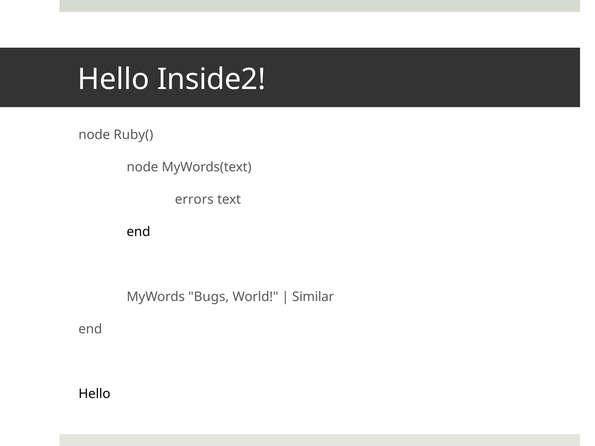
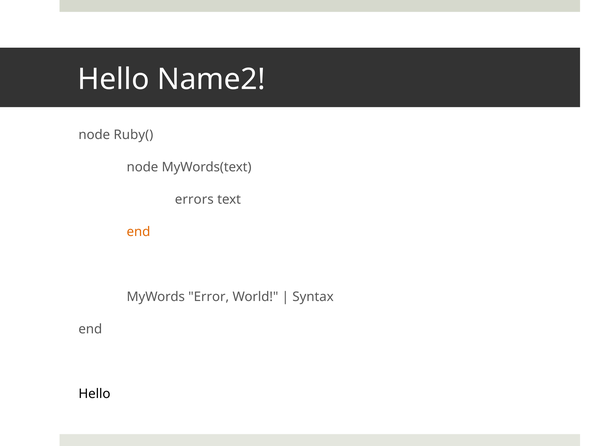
Inside2: Inside2 -> Name2
end at (138, 232) colour: black -> orange
Bugs: Bugs -> Error
Similar: Similar -> Syntax
